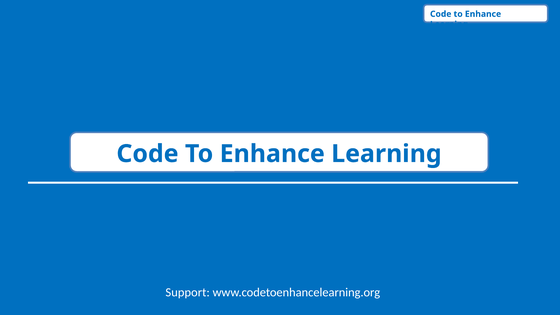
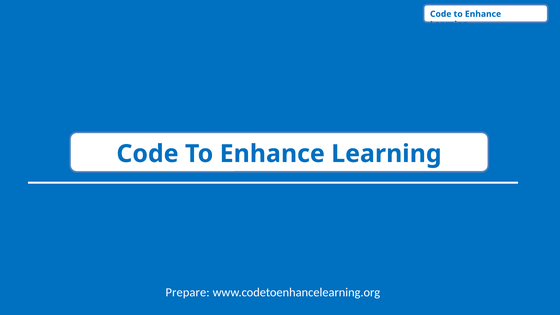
Support: Support -> Prepare
